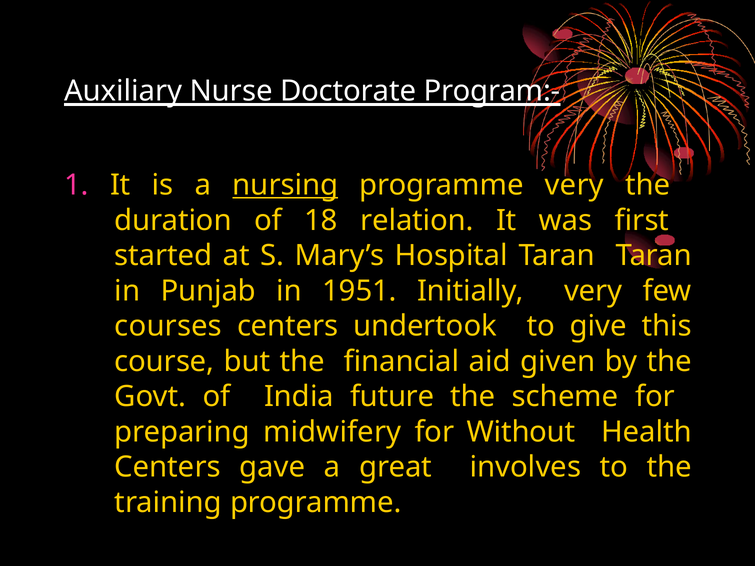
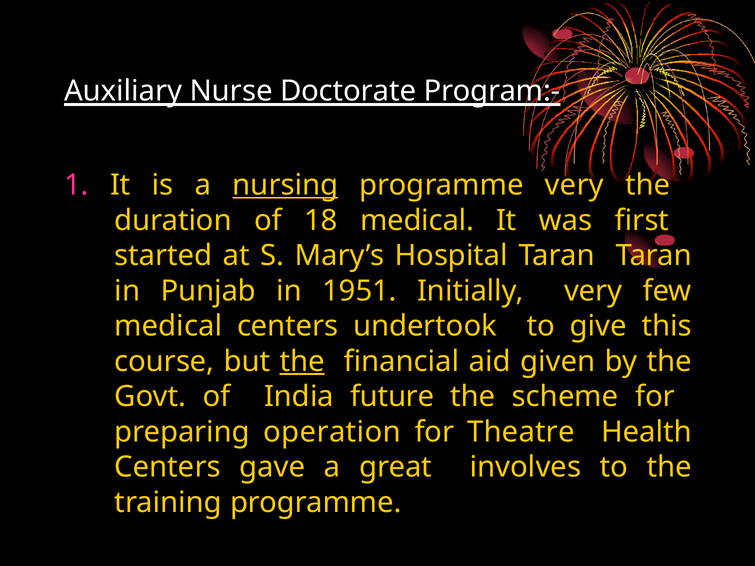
18 relation: relation -> medical
courses at (168, 326): courses -> medical
the at (302, 362) underline: none -> present
midwifery: midwifery -> operation
Without: Without -> Theatre
